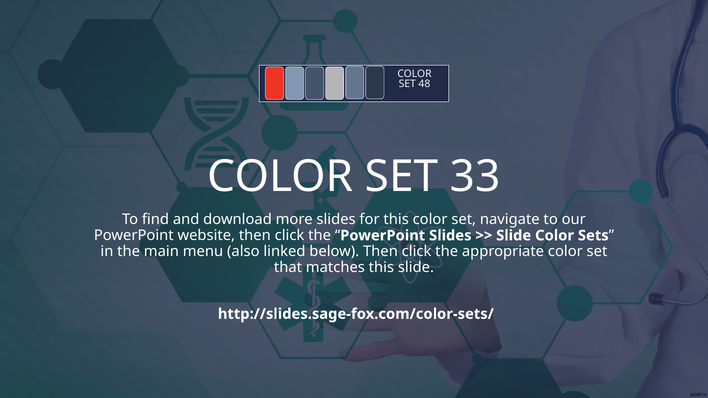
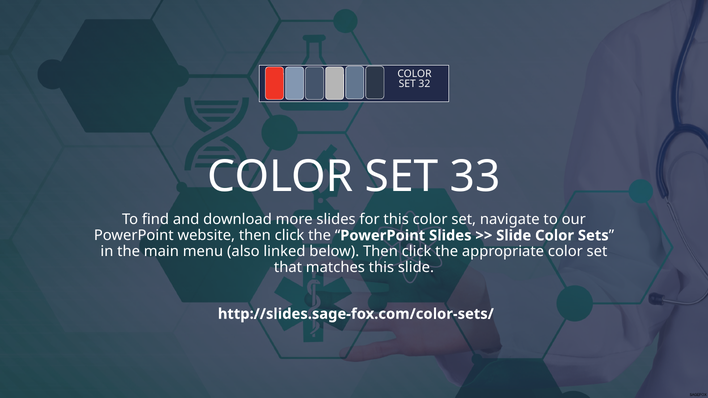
48: 48 -> 32
